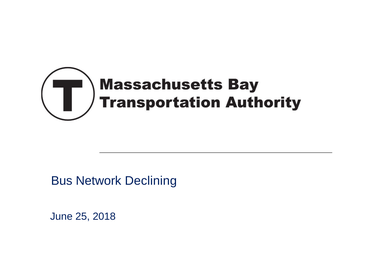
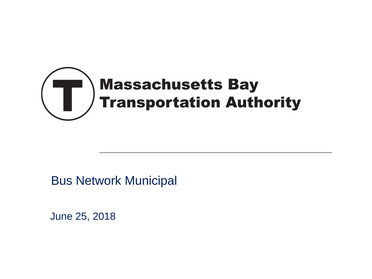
Declining: Declining -> Municipal
